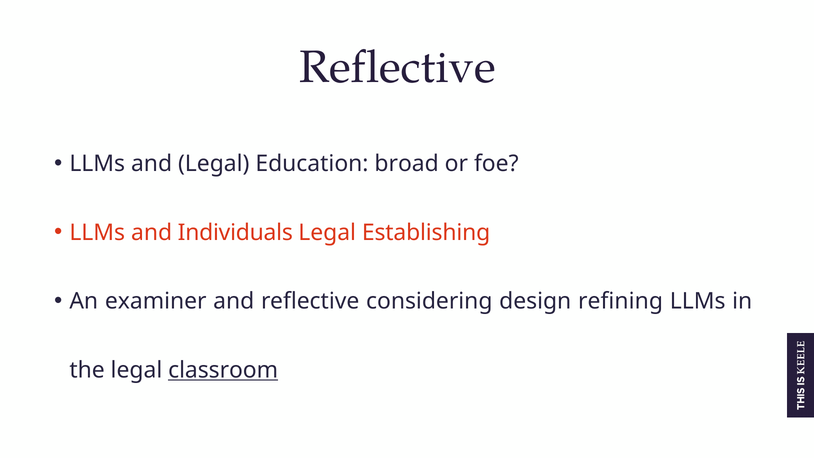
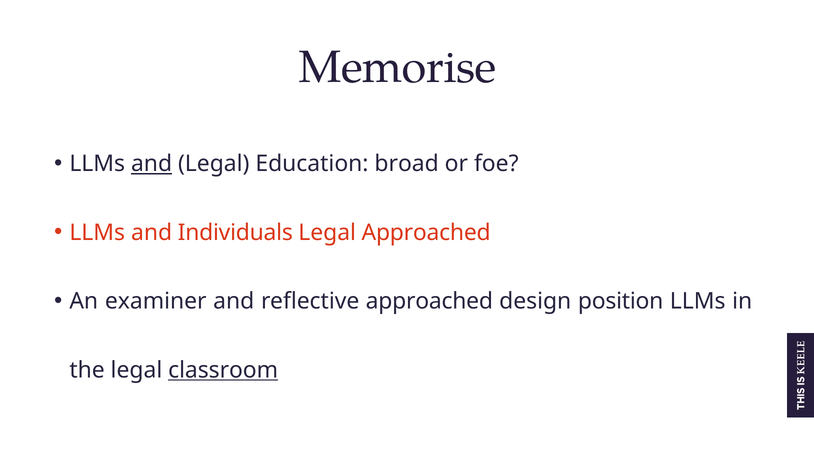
Reflective at (397, 67): Reflective -> Memorise
and at (152, 164) underline: none -> present
Legal Establishing: Establishing -> Approached
reflective considering: considering -> approached
refining: refining -> position
